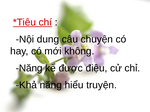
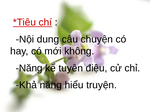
được: được -> tuyên
